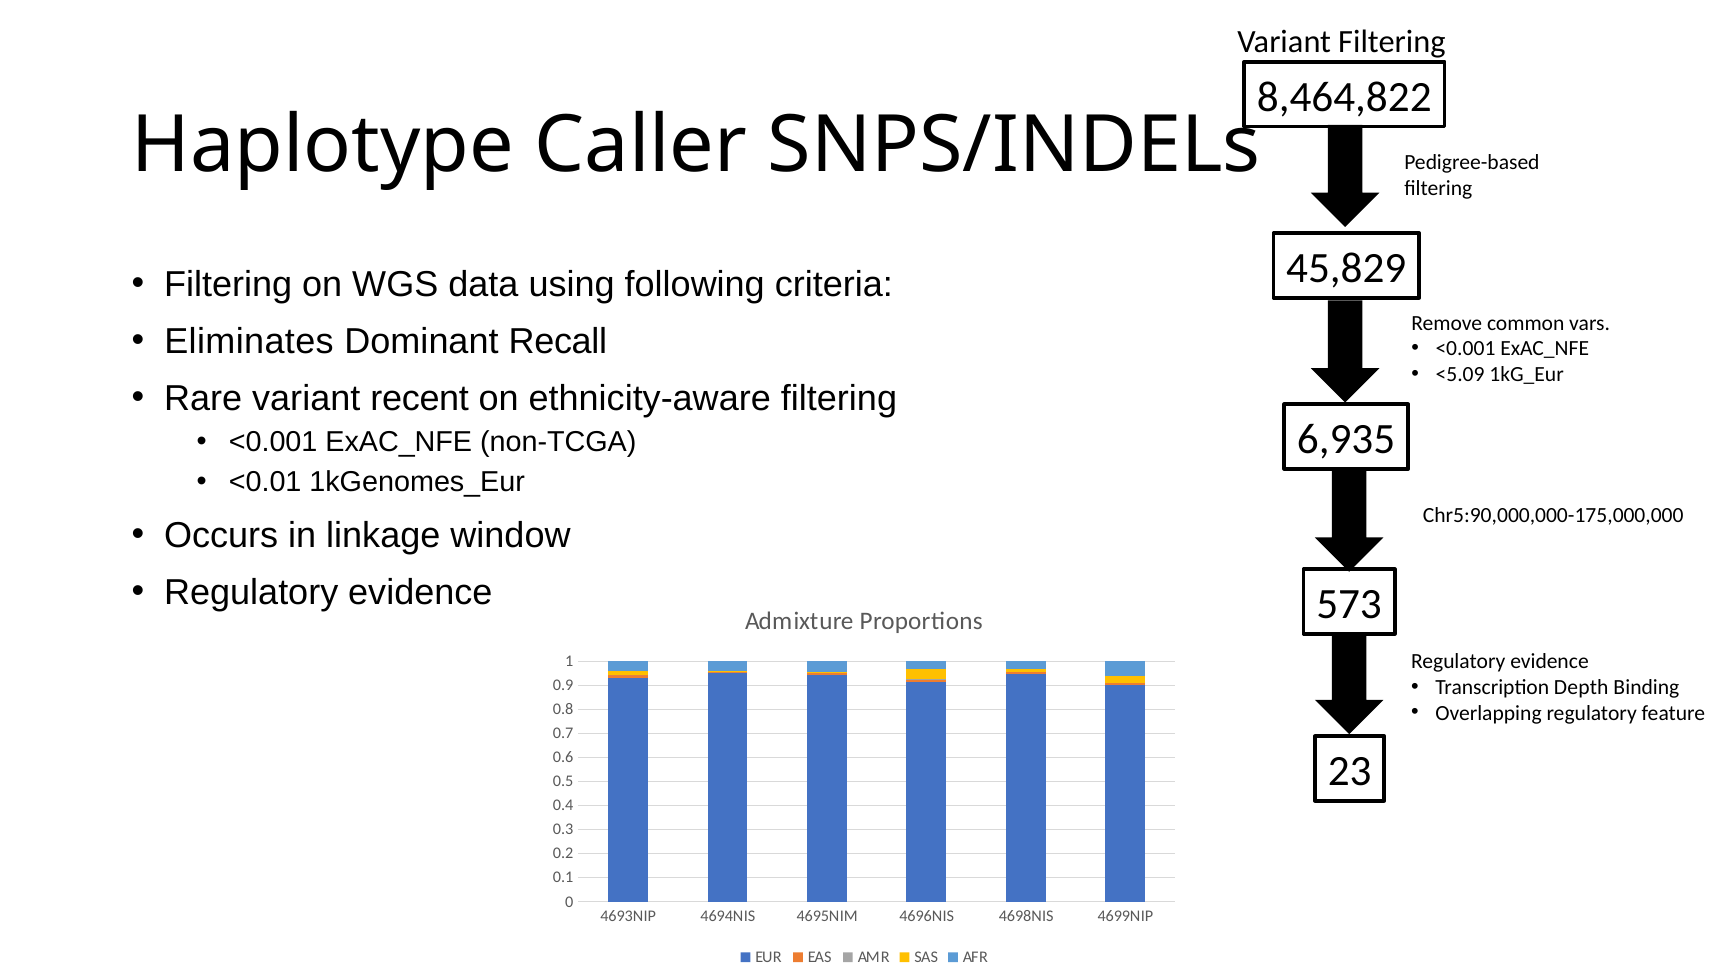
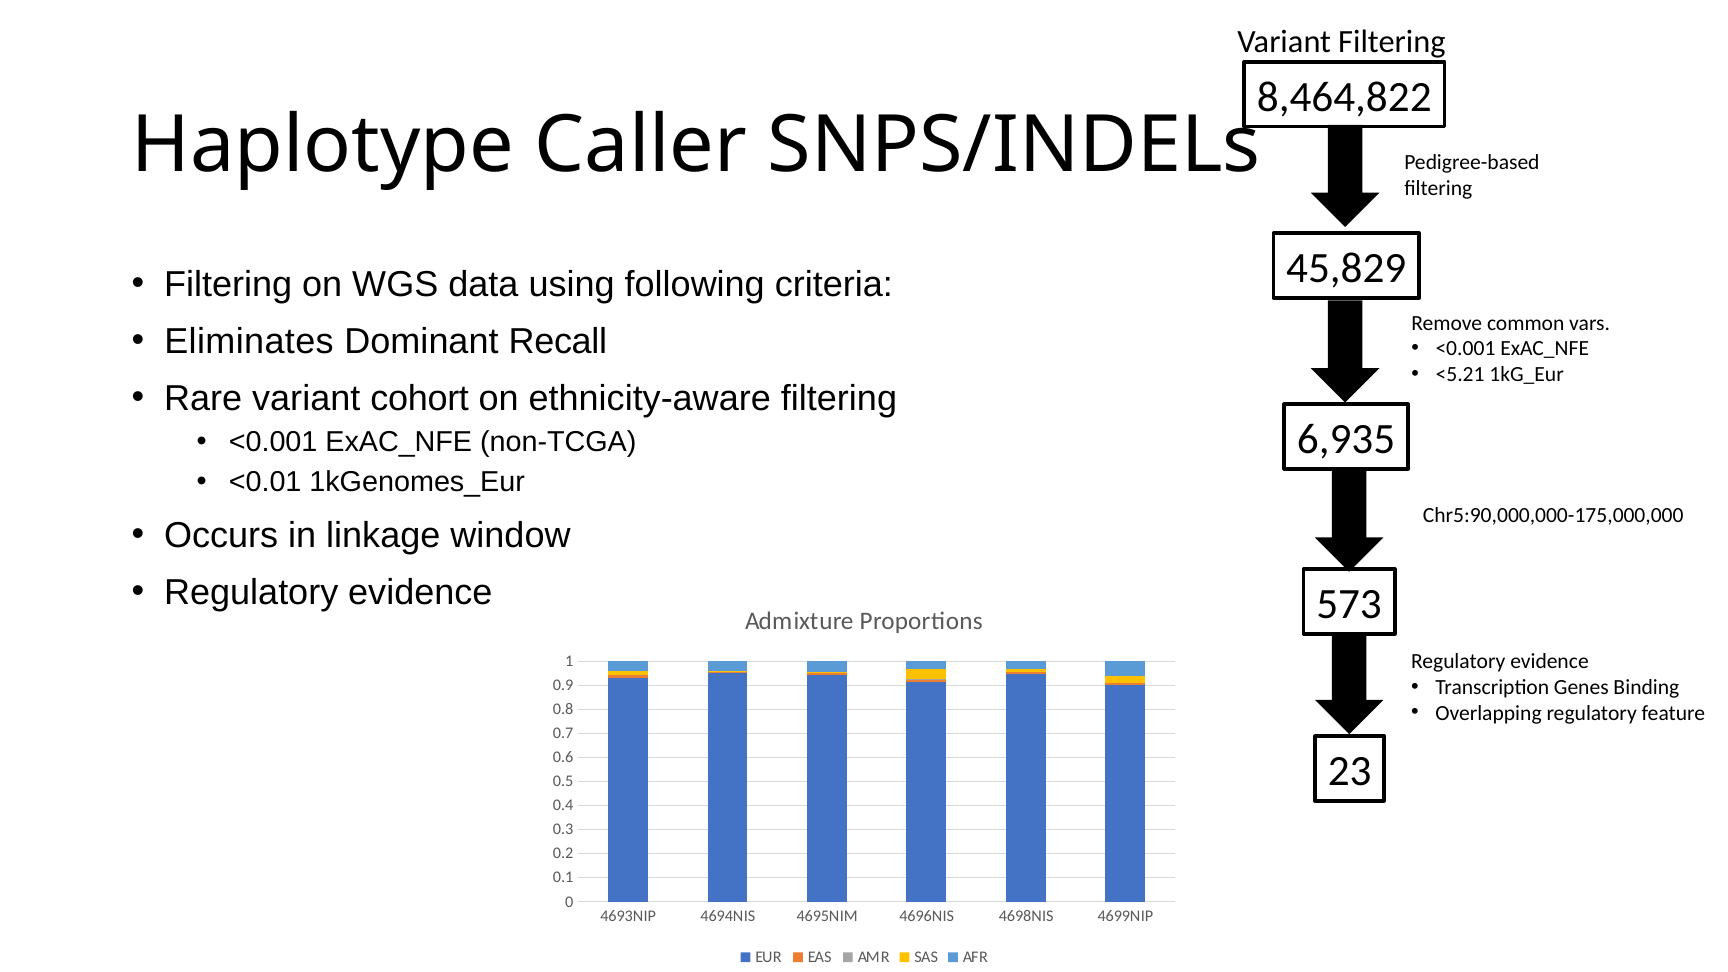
<5.09: <5.09 -> <5.21
recent: recent -> cohort
Depth: Depth -> Genes
